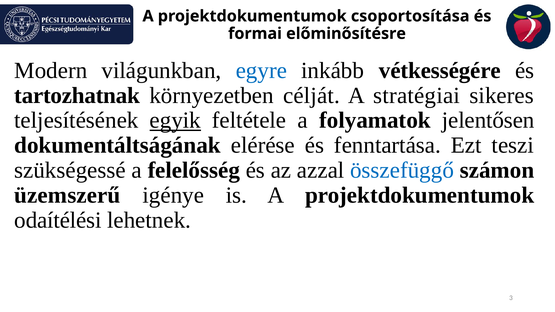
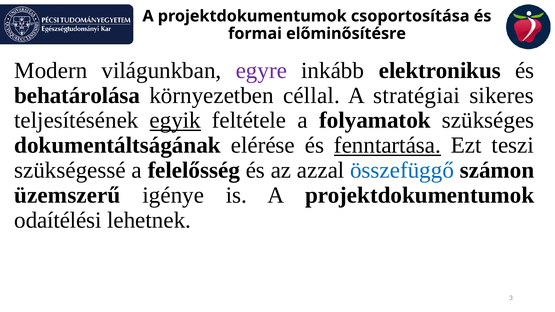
egyre colour: blue -> purple
vétkességére: vétkességére -> elektronikus
tartozhatnak: tartozhatnak -> behatárolása
célját: célját -> céllal
jelentősen: jelentősen -> szükséges
fenntartása underline: none -> present
